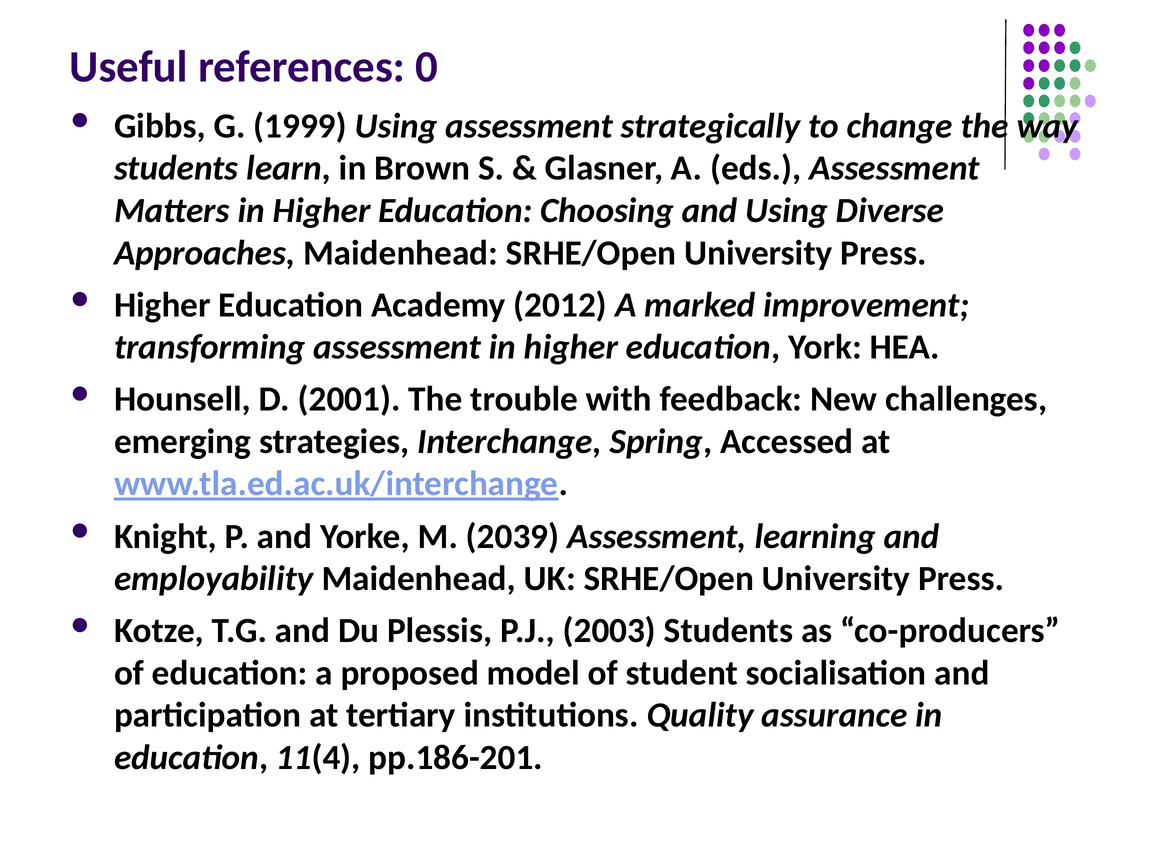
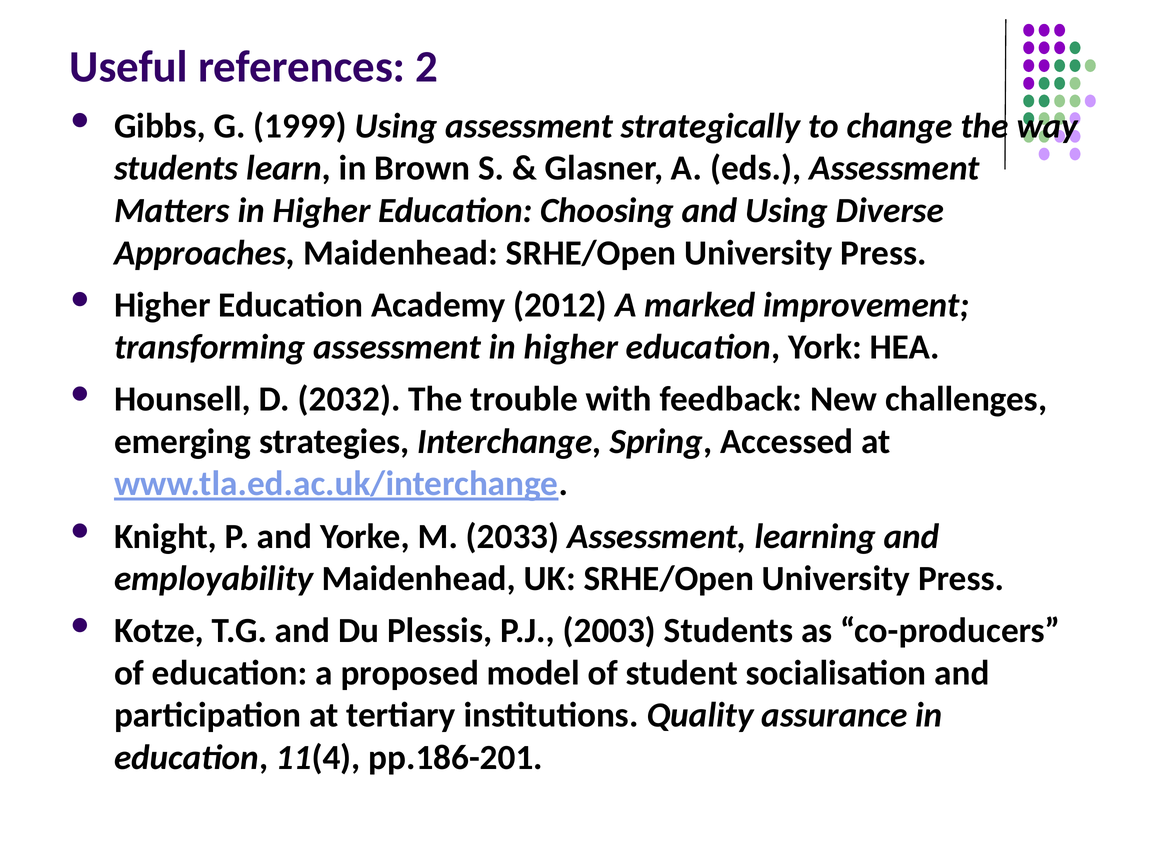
0: 0 -> 2
2001: 2001 -> 2032
2039: 2039 -> 2033
